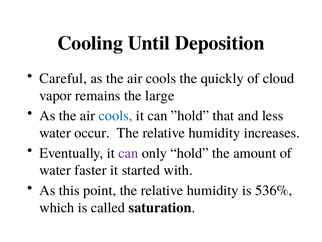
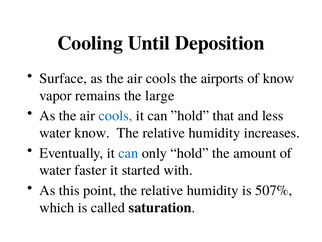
Careful: Careful -> Surface
quickly: quickly -> airports
of cloud: cloud -> know
water occur: occur -> know
can at (128, 153) colour: purple -> blue
536%: 536% -> 507%
